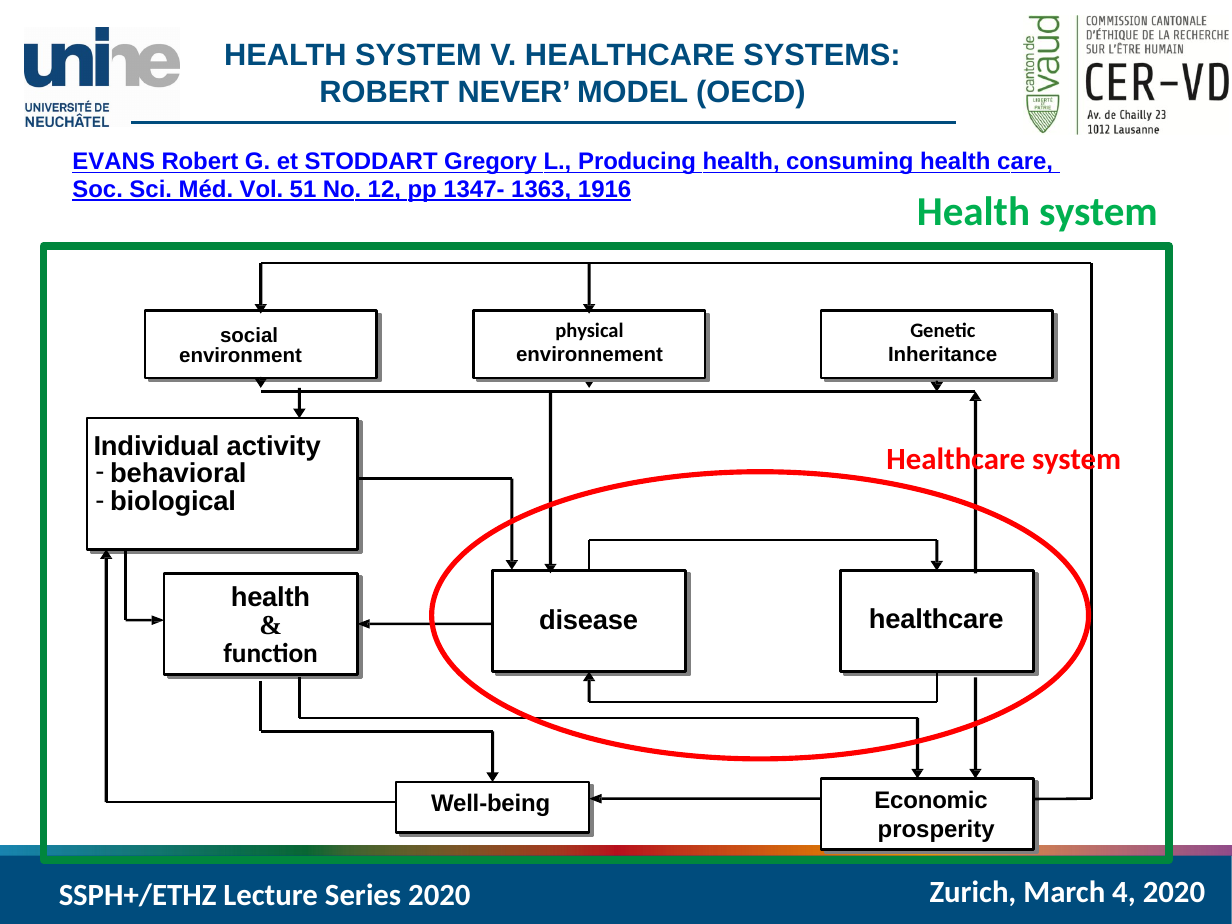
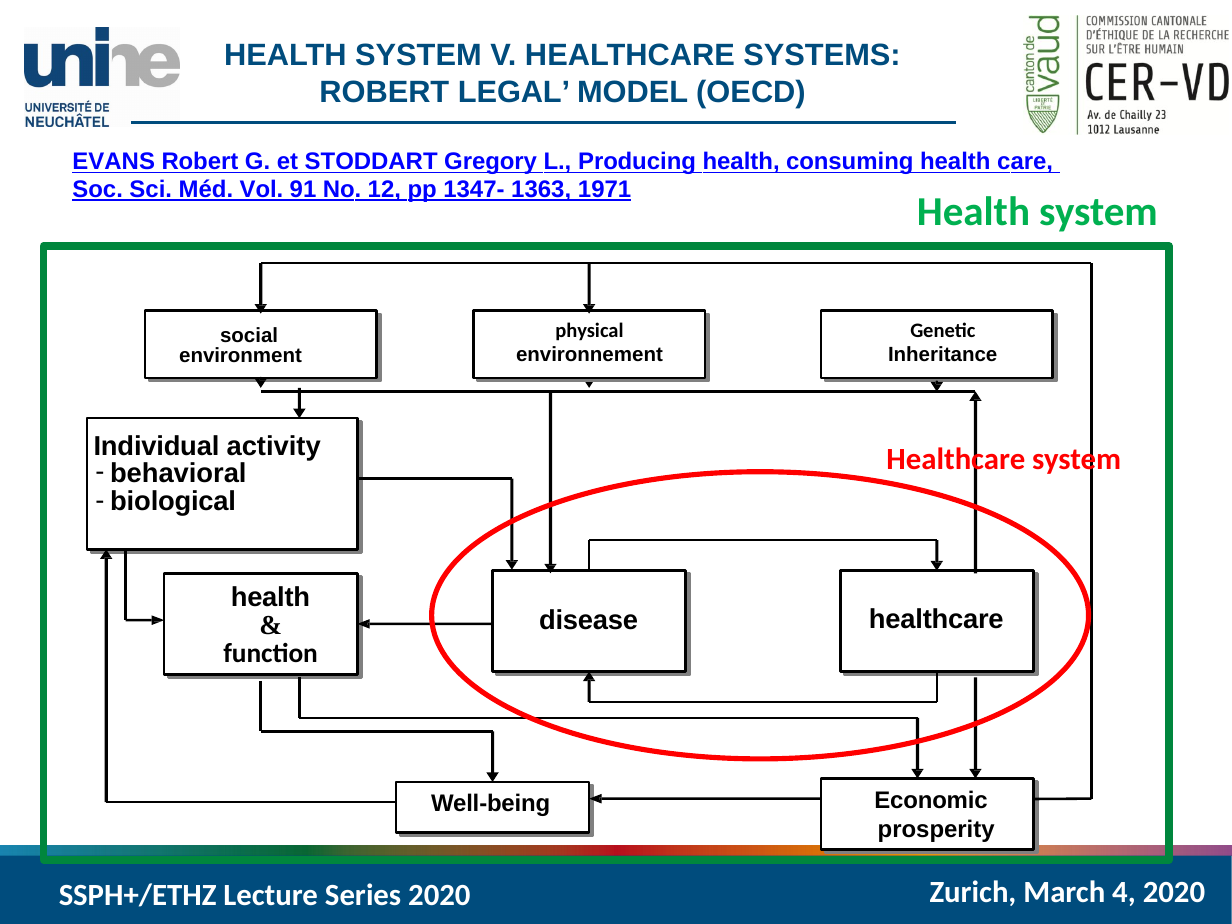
NEVER: NEVER -> LEGAL
51: 51 -> 91
1916: 1916 -> 1971
